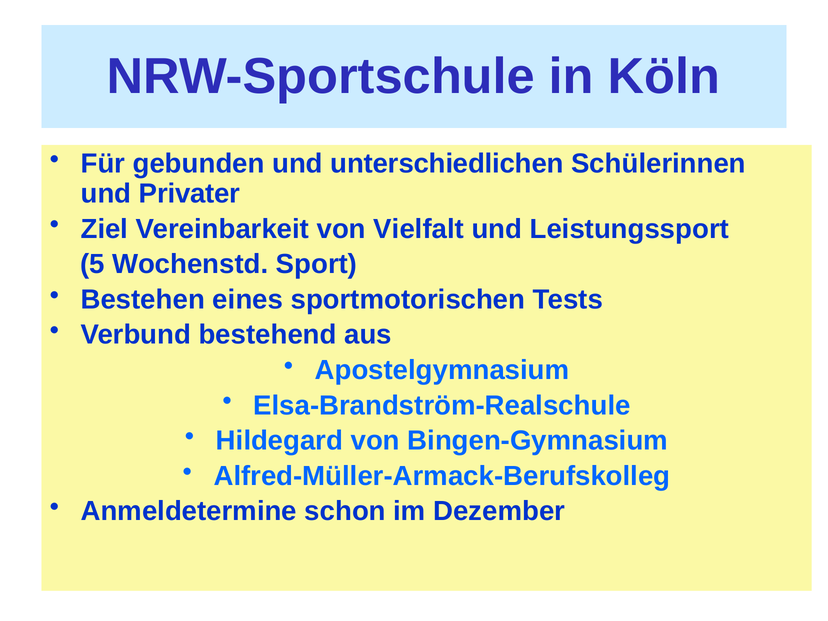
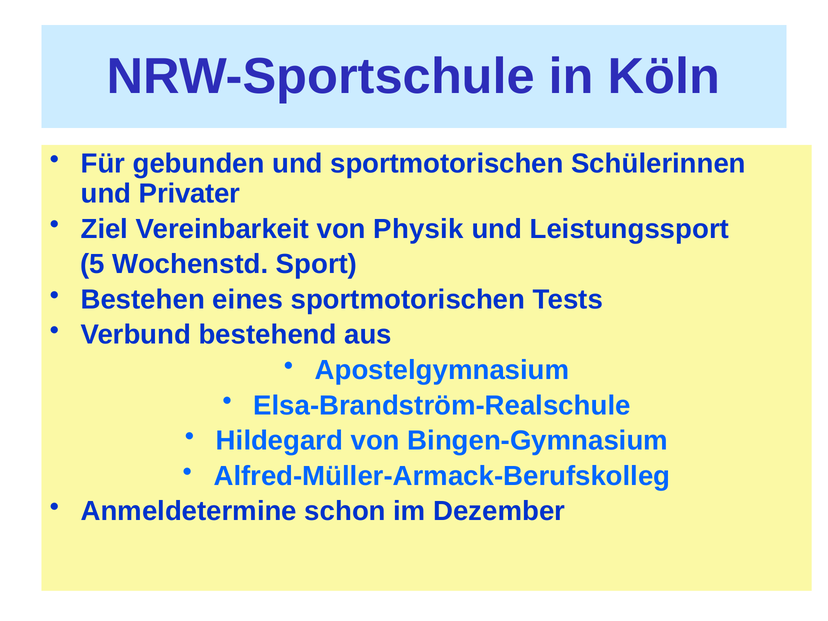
und unterschiedlichen: unterschiedlichen -> sportmotorischen
Vielfalt: Vielfalt -> Physik
